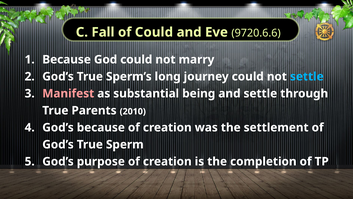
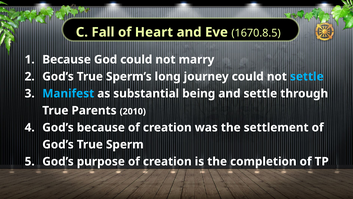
of Could: Could -> Heart
9720.6.6: 9720.6.6 -> 1670.8.5
Manifest colour: pink -> light blue
